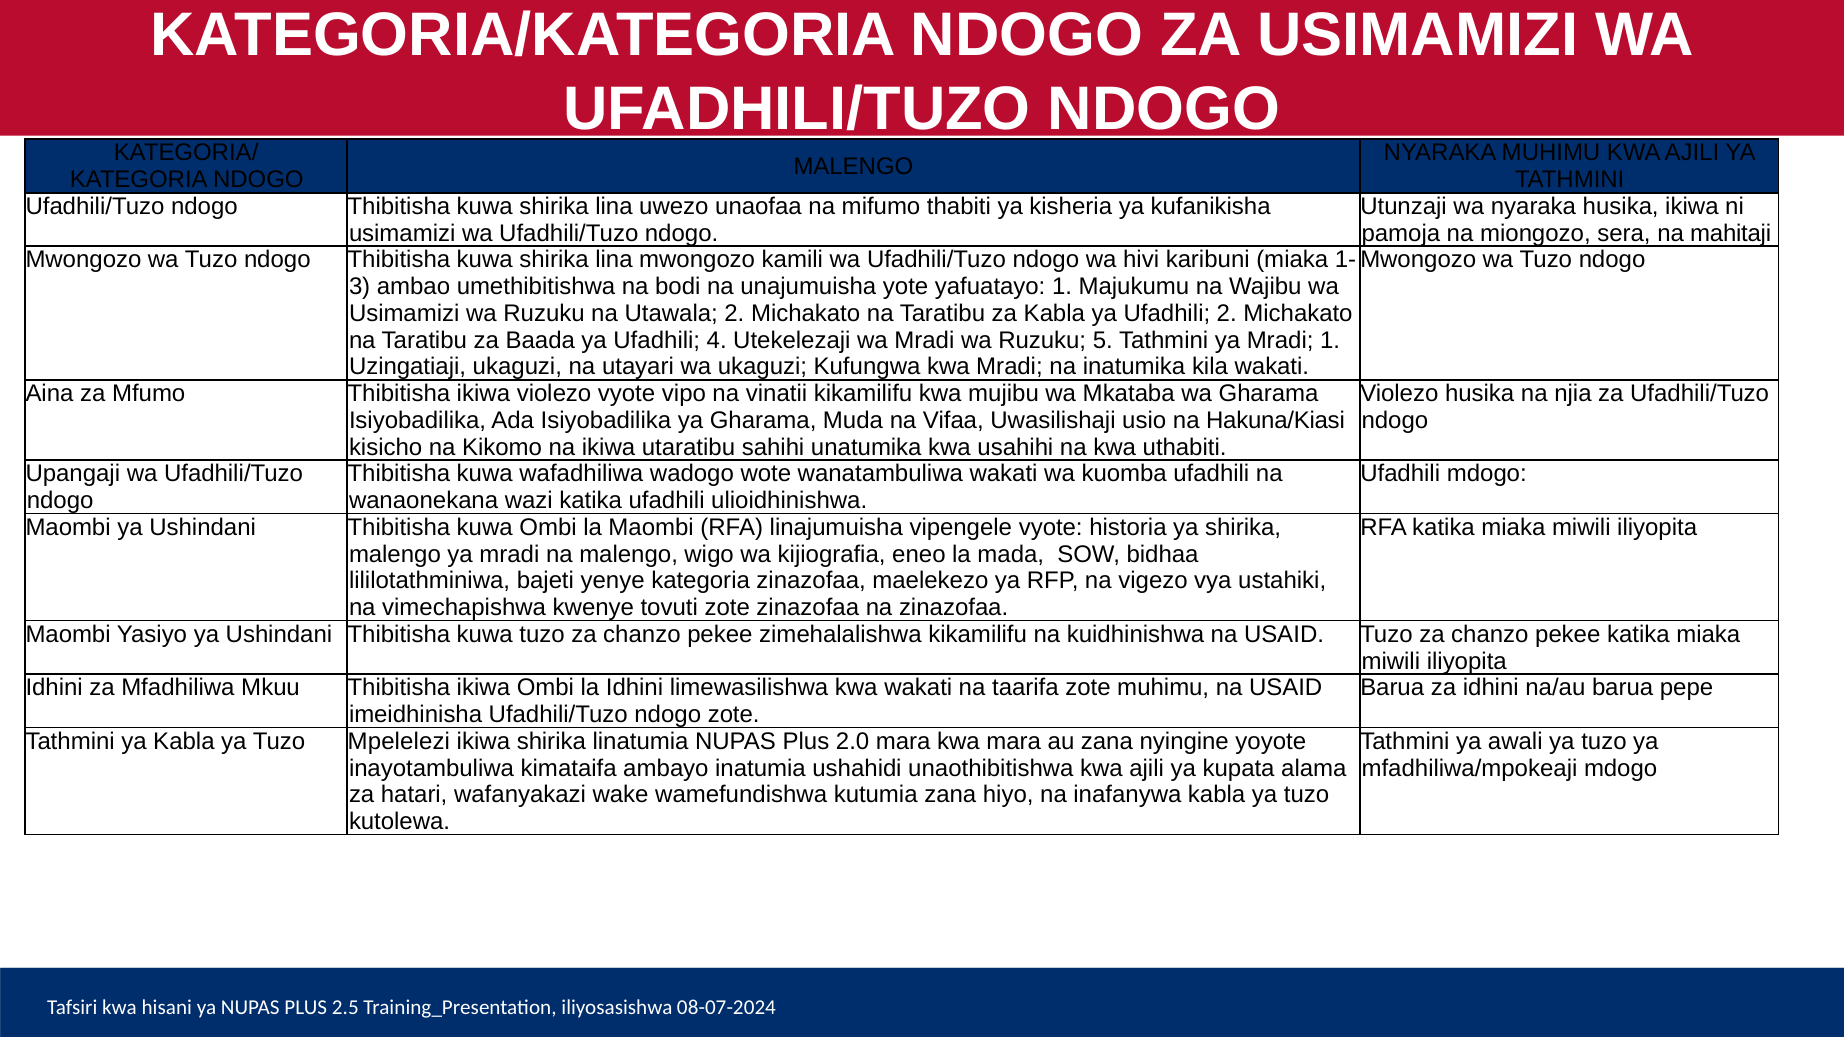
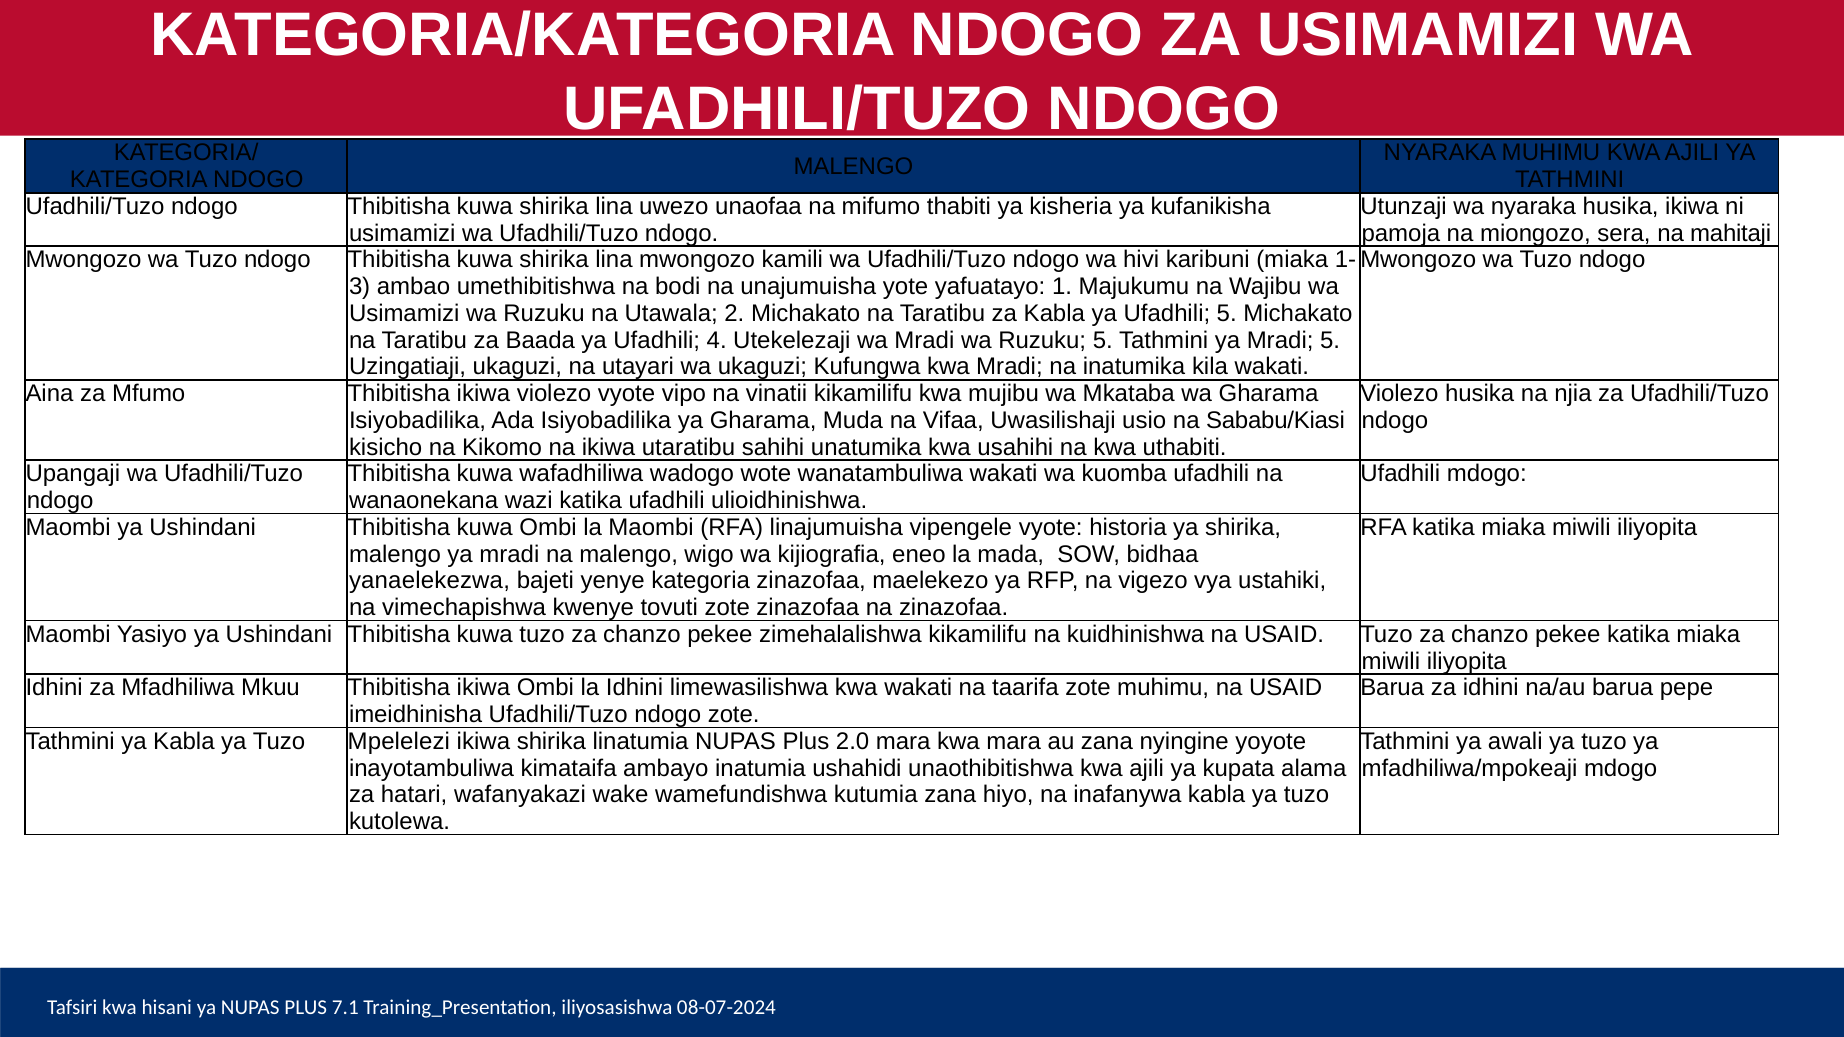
Ufadhili 2: 2 -> 5
Mradi 1: 1 -> 5
Hakuna/Kiasi: Hakuna/Kiasi -> Sababu/Kiasi
lililotathminiwa: lililotathminiwa -> yanaelekezwa
2.5: 2.5 -> 7.1
